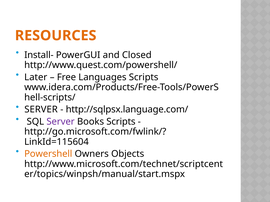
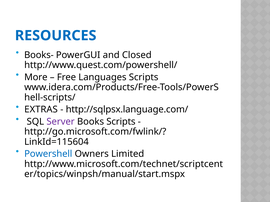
RESOURCES colour: orange -> blue
Install-: Install- -> Books-
Later: Later -> More
SERVER at (41, 110): SERVER -> EXTRAS
Powershell colour: orange -> blue
Objects: Objects -> Limited
